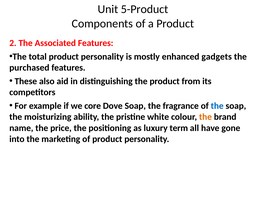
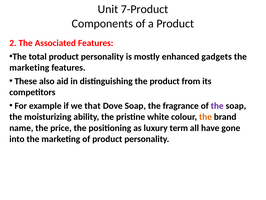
5-Product: 5-Product -> 7-Product
purchased at (29, 68): purchased -> marketing
core: core -> that
the at (217, 105) colour: blue -> purple
